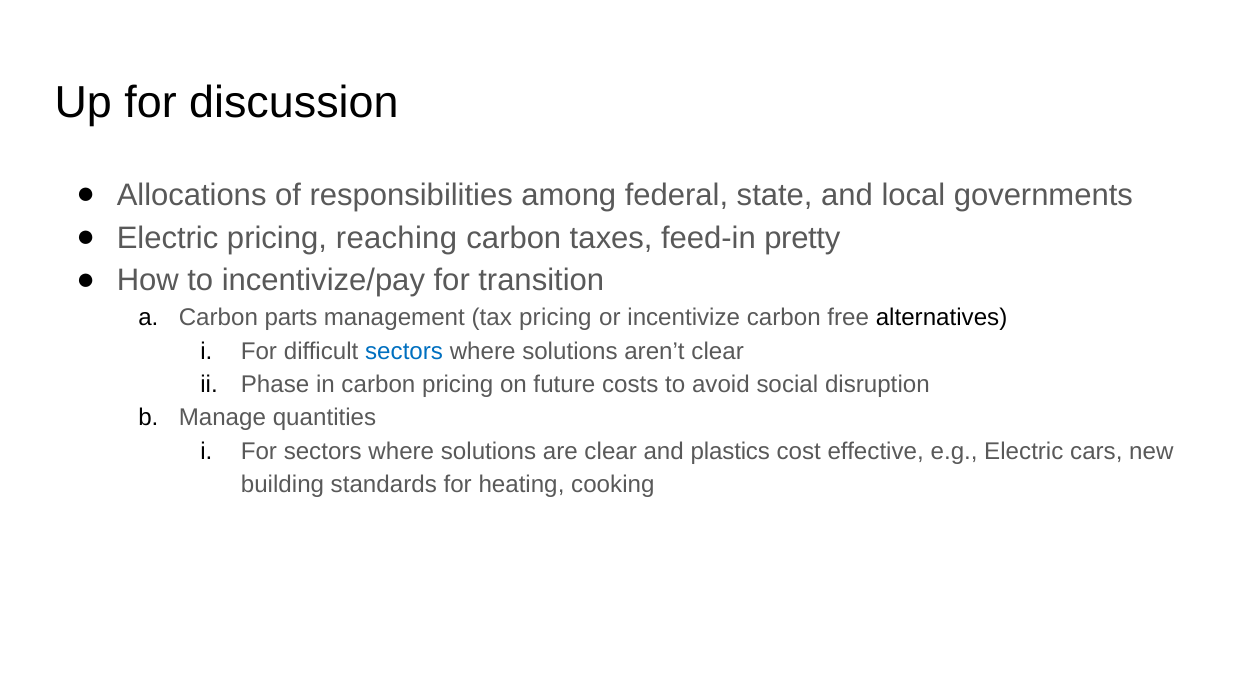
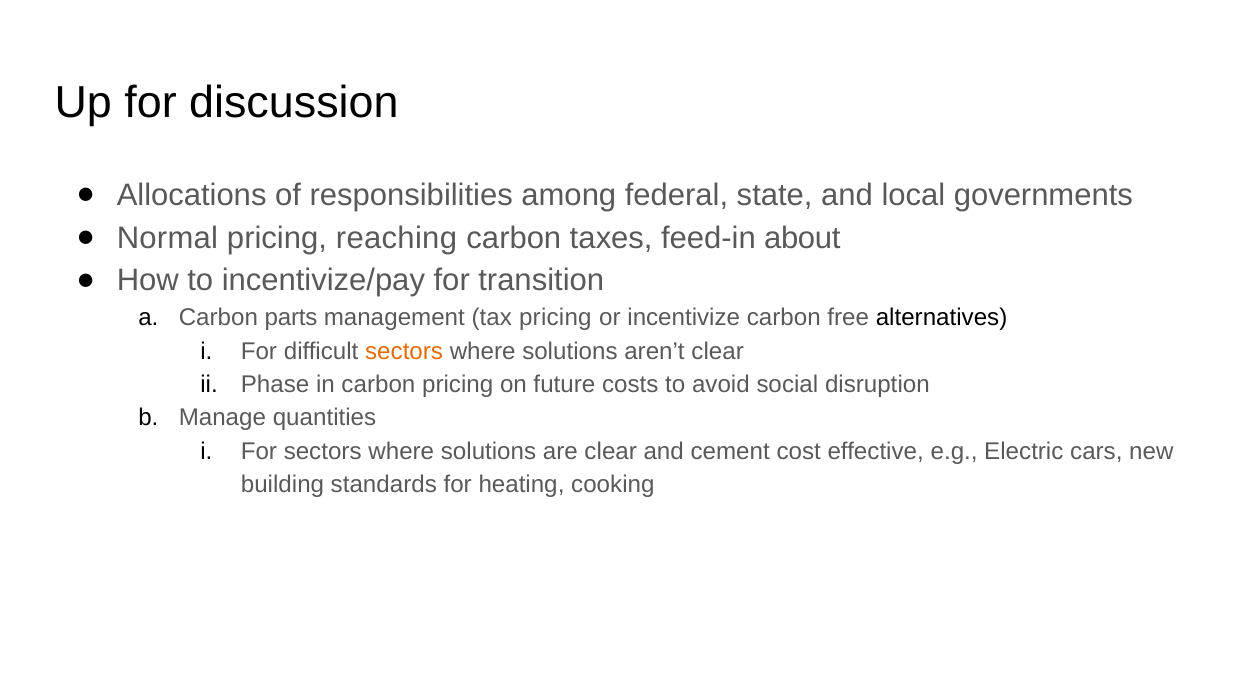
Electric at (168, 238): Electric -> Normal
pretty: pretty -> about
sectors at (404, 351) colour: blue -> orange
plastics: plastics -> cement
